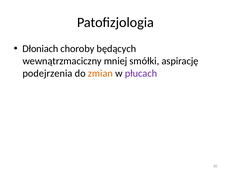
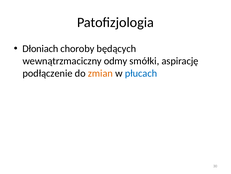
mniej: mniej -> odmy
podejrzenia: podejrzenia -> podłączenie
płucach colour: purple -> blue
